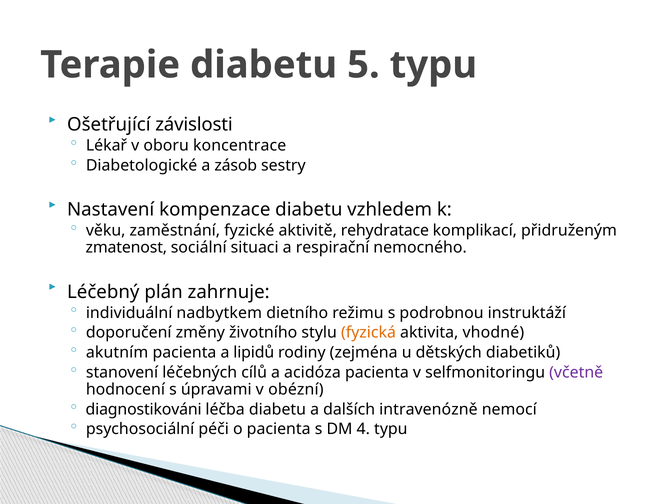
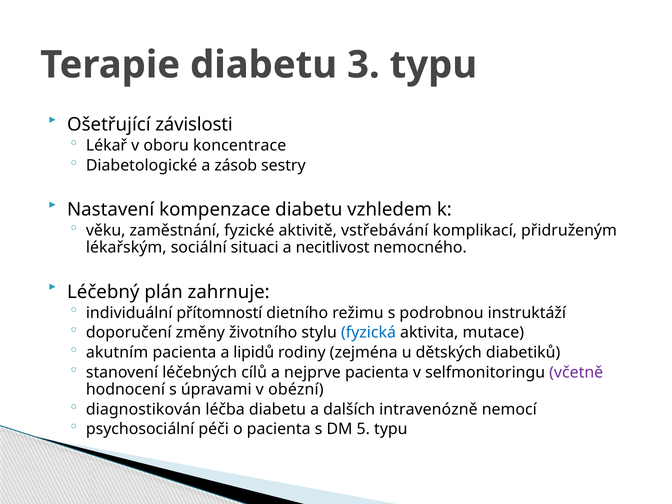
5: 5 -> 3
rehydratace: rehydratace -> vstřebávání
zmatenost: zmatenost -> lékařským
respirační: respirační -> necitlivost
nadbytkem: nadbytkem -> přítomností
fyzická colour: orange -> blue
vhodné: vhodné -> mutace
acidóza: acidóza -> nejprve
diagnostikováni: diagnostikováni -> diagnostikován
4: 4 -> 5
